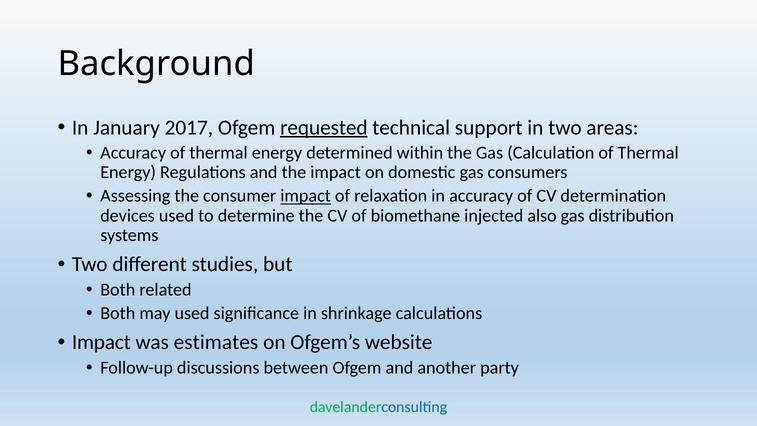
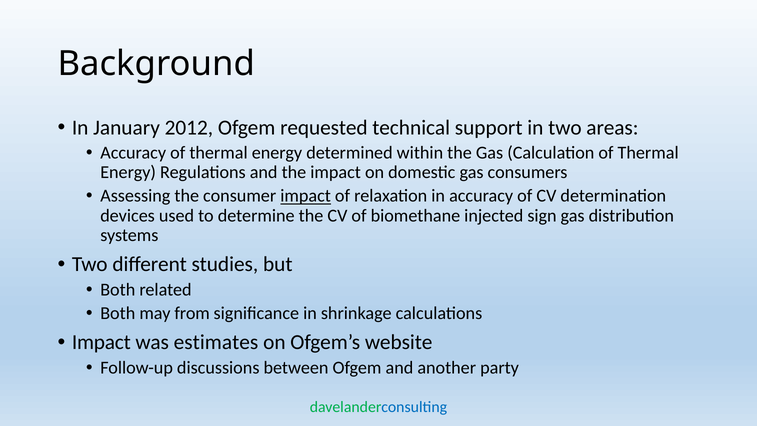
2017: 2017 -> 2012
requested underline: present -> none
also: also -> sign
may used: used -> from
